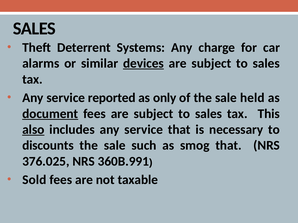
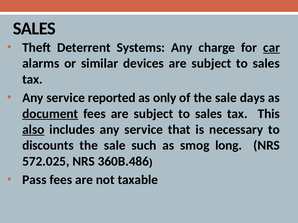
car underline: none -> present
devices underline: present -> none
held: held -> days
smog that: that -> long
376.025: 376.025 -> 572.025
360B.991: 360B.991 -> 360B.486
Sold: Sold -> Pass
